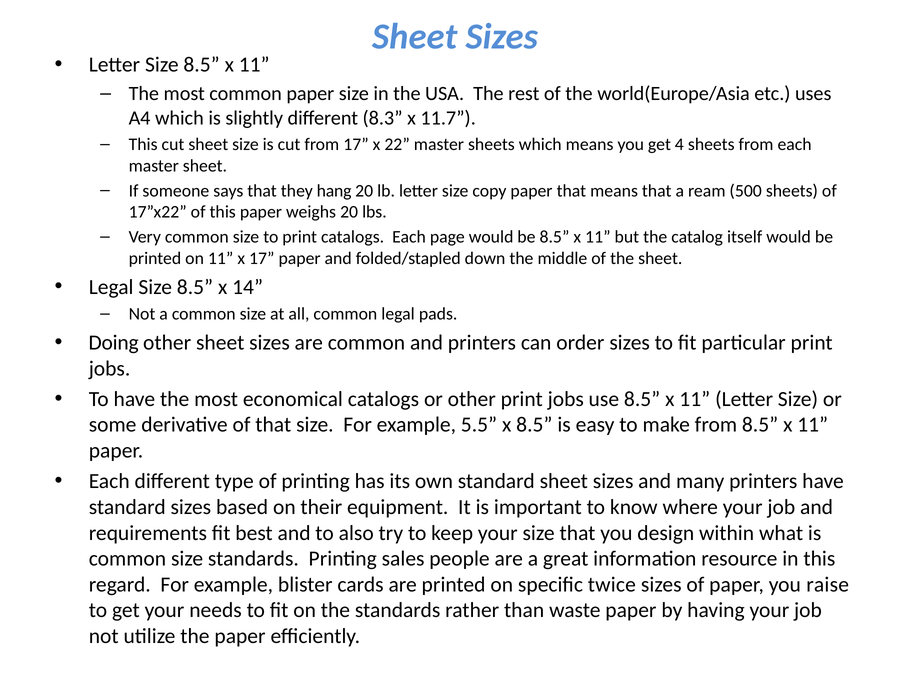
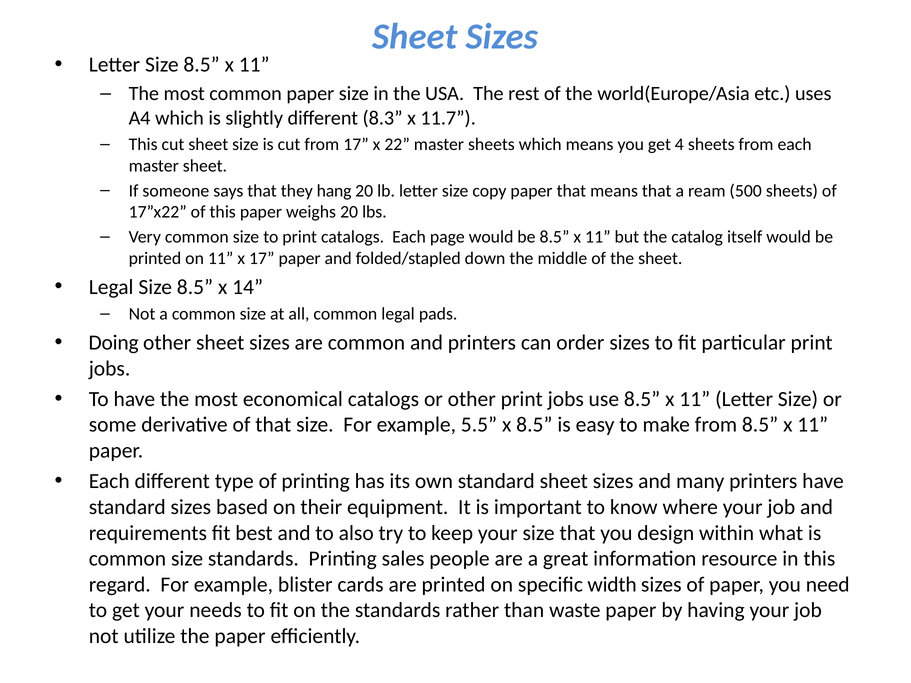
twice: twice -> width
raise: raise -> need
